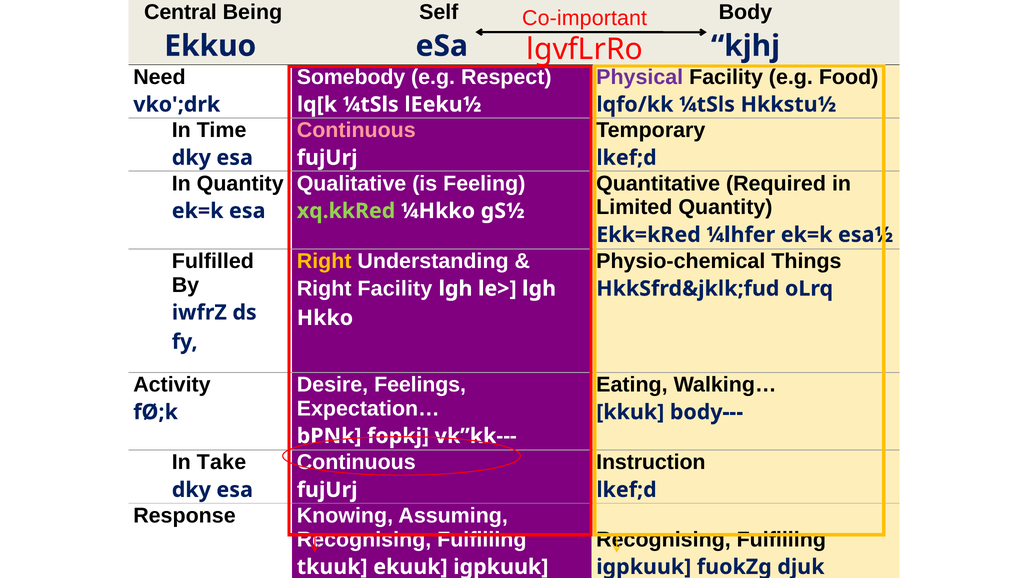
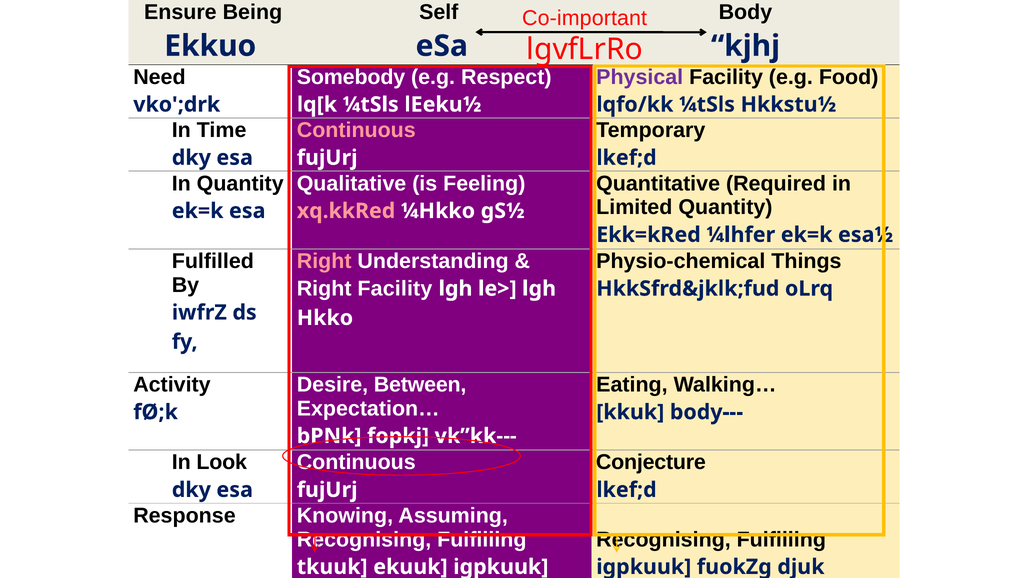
Central: Central -> Ensure
xq.kkRed colour: light green -> pink
Right at (324, 261) colour: yellow -> pink
Feelings: Feelings -> Between
Take: Take -> Look
Instruction: Instruction -> Conjecture
